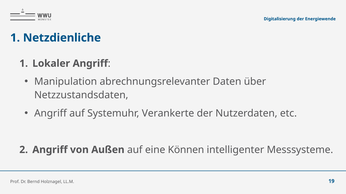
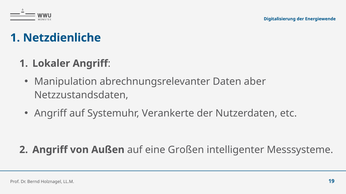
über: über -> aber
Können: Können -> Großen
